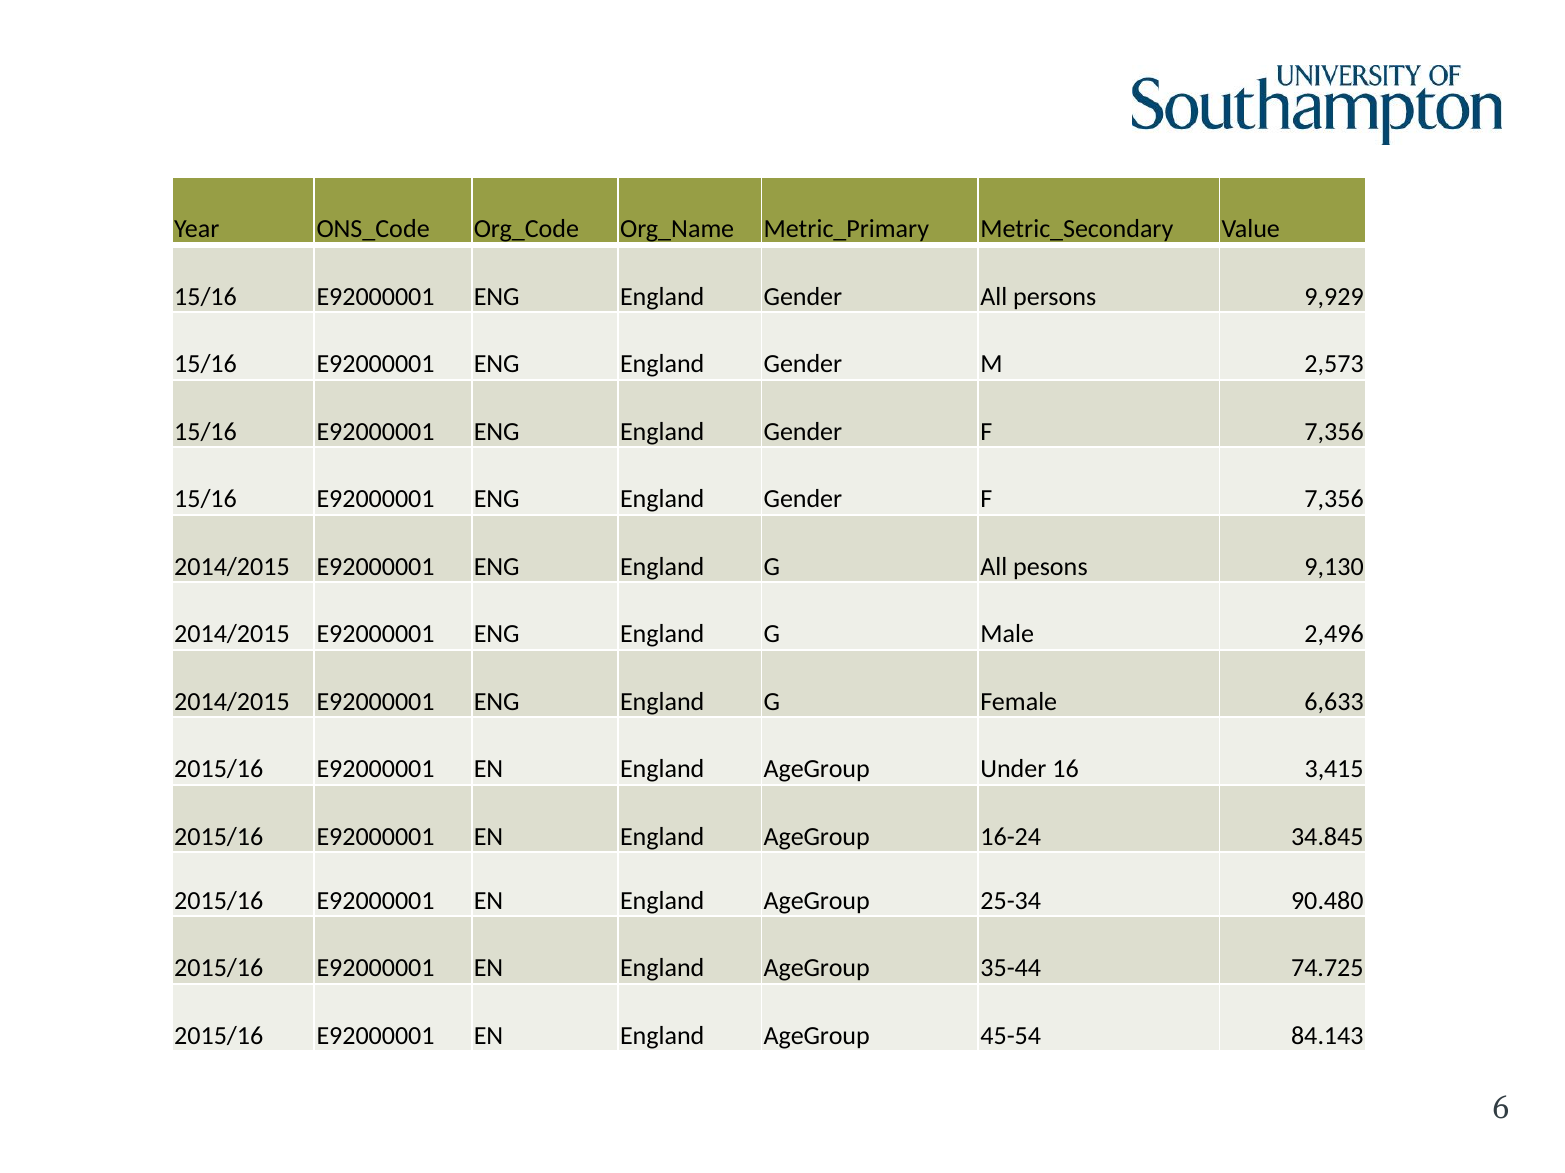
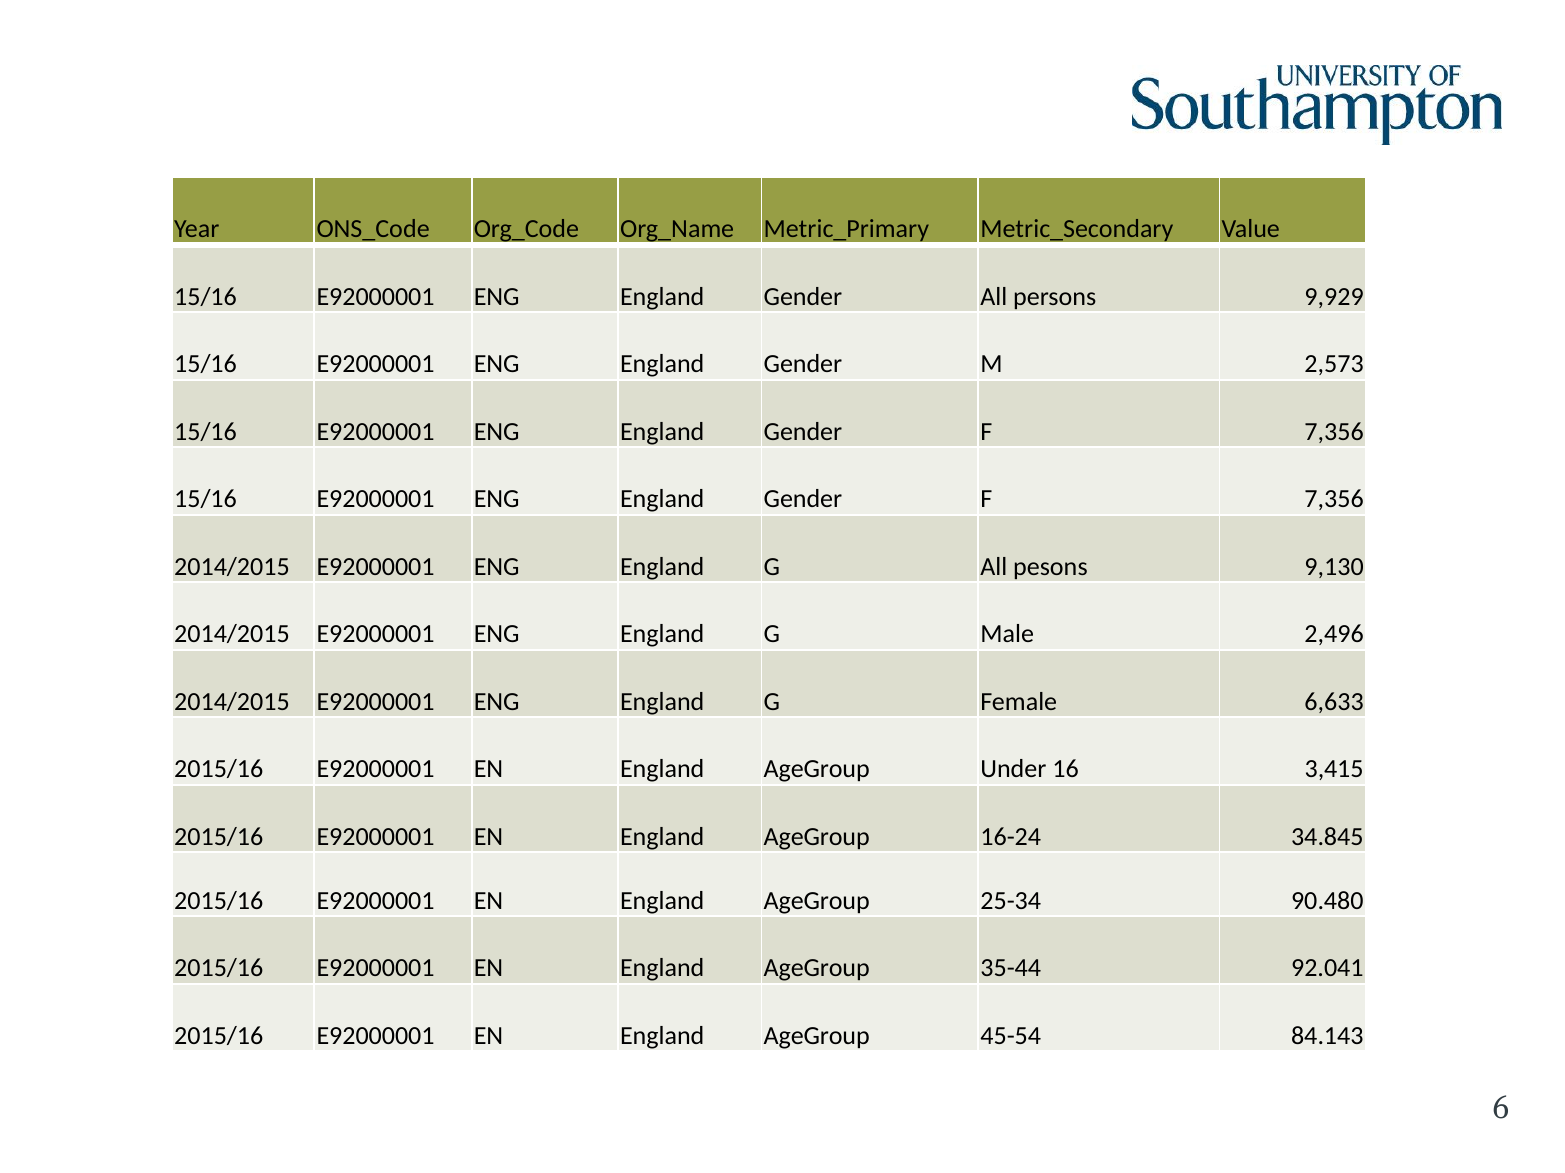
74.725: 74.725 -> 92.041
